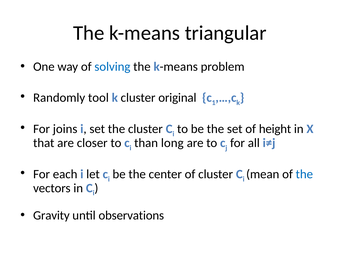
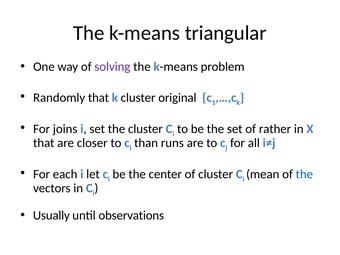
solving colour: blue -> purple
Randomly tool: tool -> that
height: height -> rather
long: long -> runs
Gravity: Gravity -> Usually
